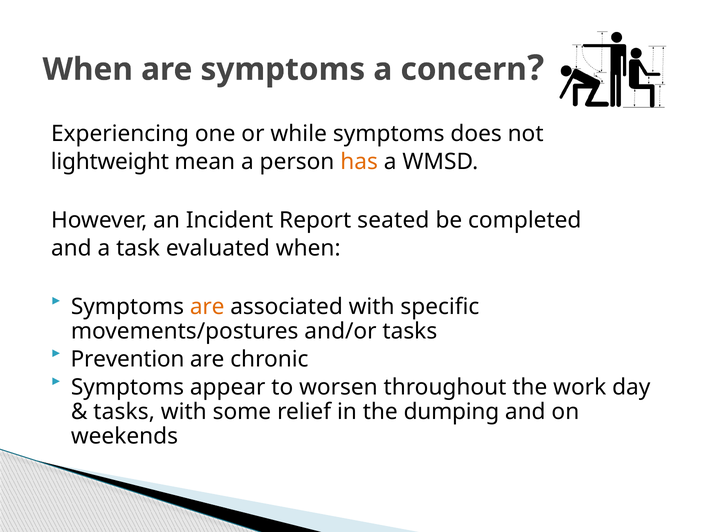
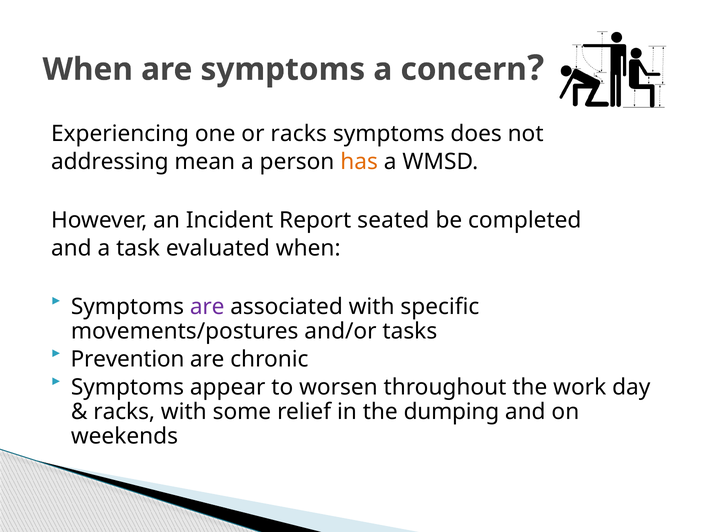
or while: while -> racks
lightweight: lightweight -> addressing
are at (207, 307) colour: orange -> purple
tasks at (124, 412): tasks -> racks
